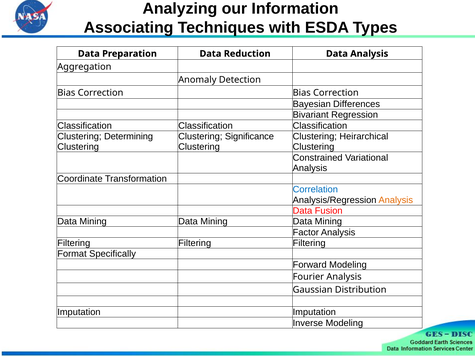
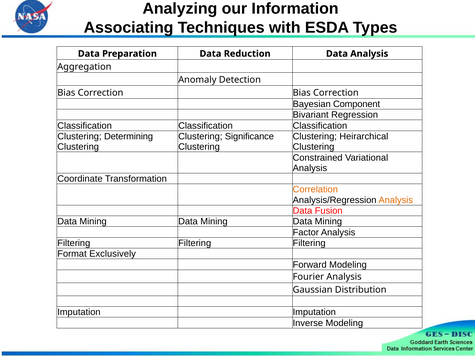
Differences: Differences -> Component
Correlation colour: blue -> orange
Specifically: Specifically -> Exclusively
